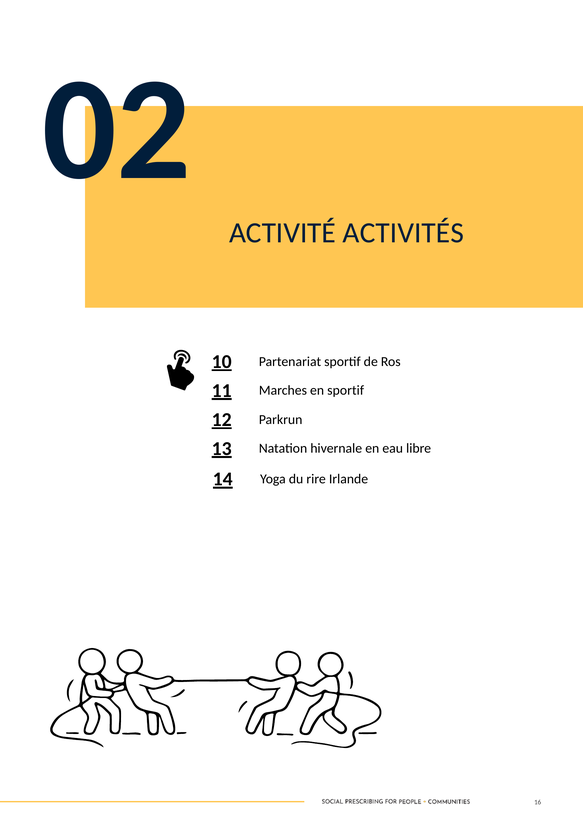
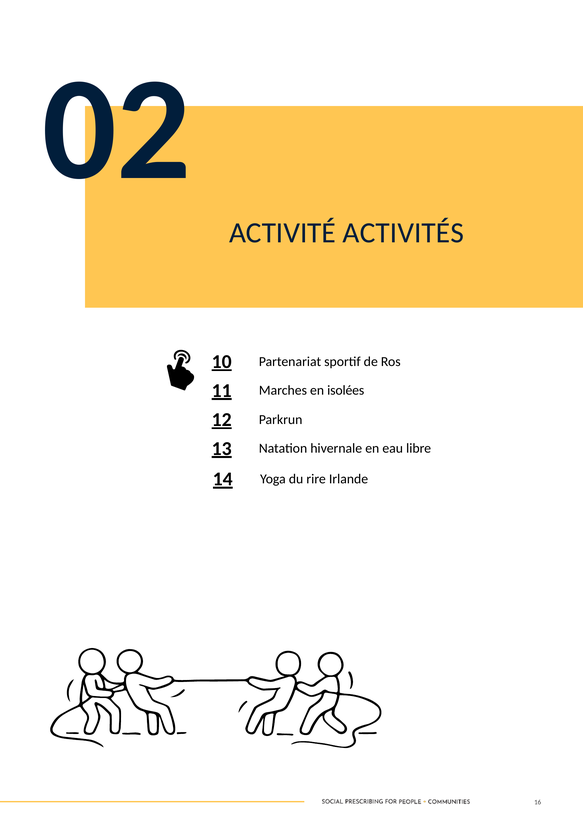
en sportif: sportif -> isolées
